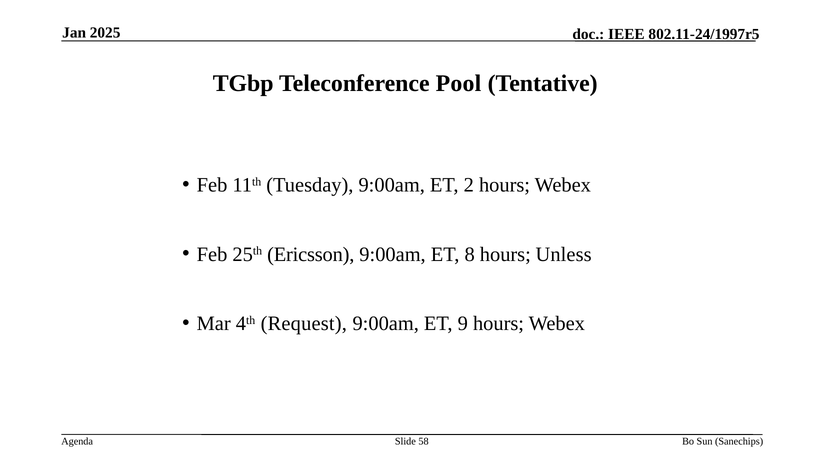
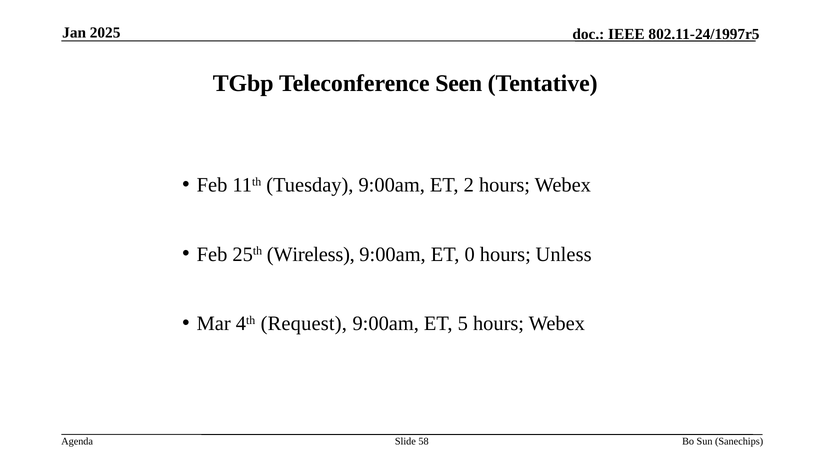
Pool: Pool -> Seen
Ericsson: Ericsson -> Wireless
8: 8 -> 0
9: 9 -> 5
